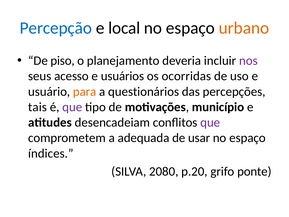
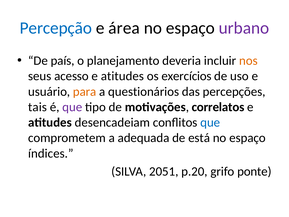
local: local -> área
urbano colour: orange -> purple
piso: piso -> país
nos colour: purple -> orange
usuários at (122, 76): usuários -> atitudes
ocorridas: ocorridas -> exercícios
município: município -> correlatos
que at (210, 122) colour: purple -> blue
usar: usar -> está
2080: 2080 -> 2051
